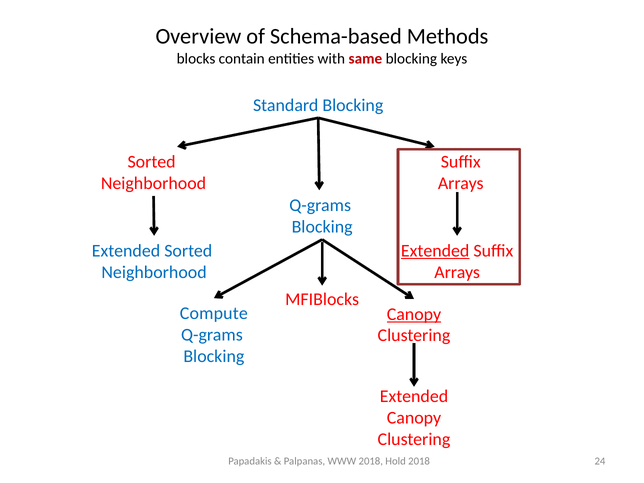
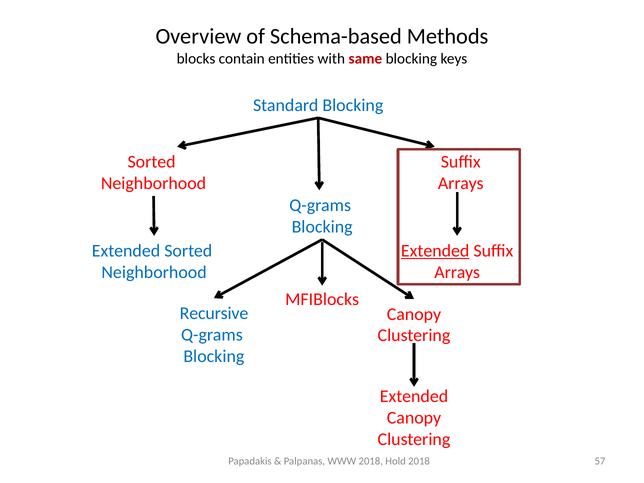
Compute: Compute -> Recursive
Canopy at (414, 314) underline: present -> none
24: 24 -> 57
